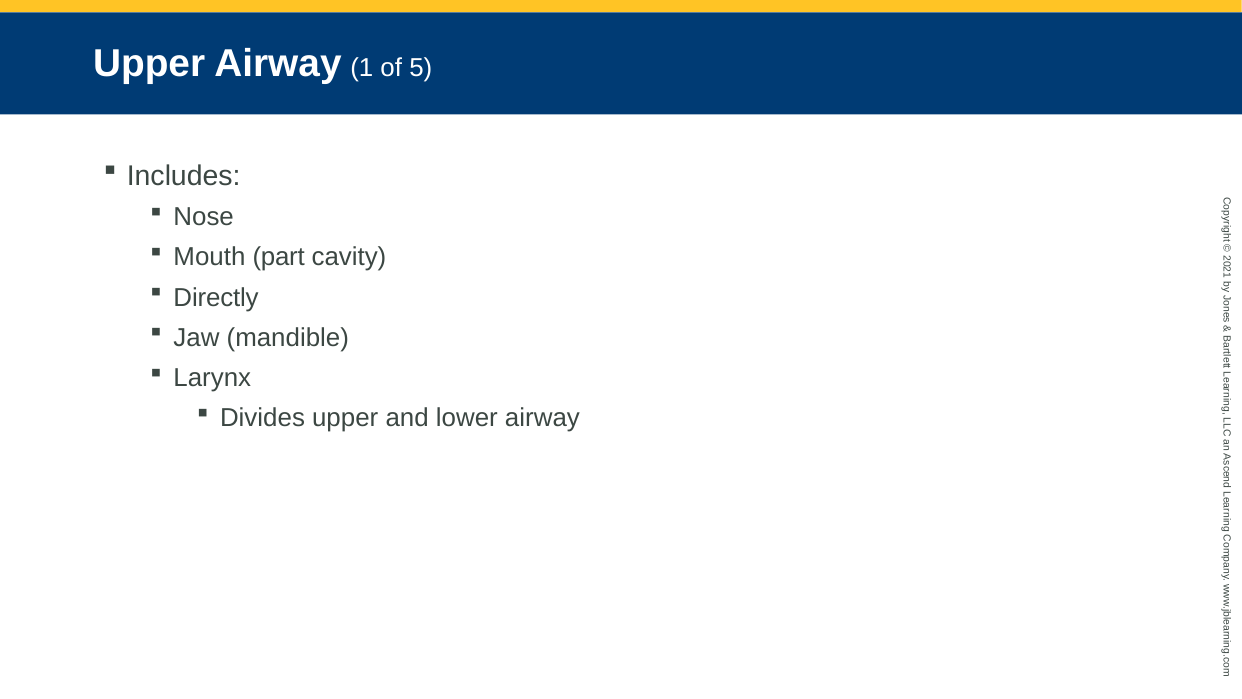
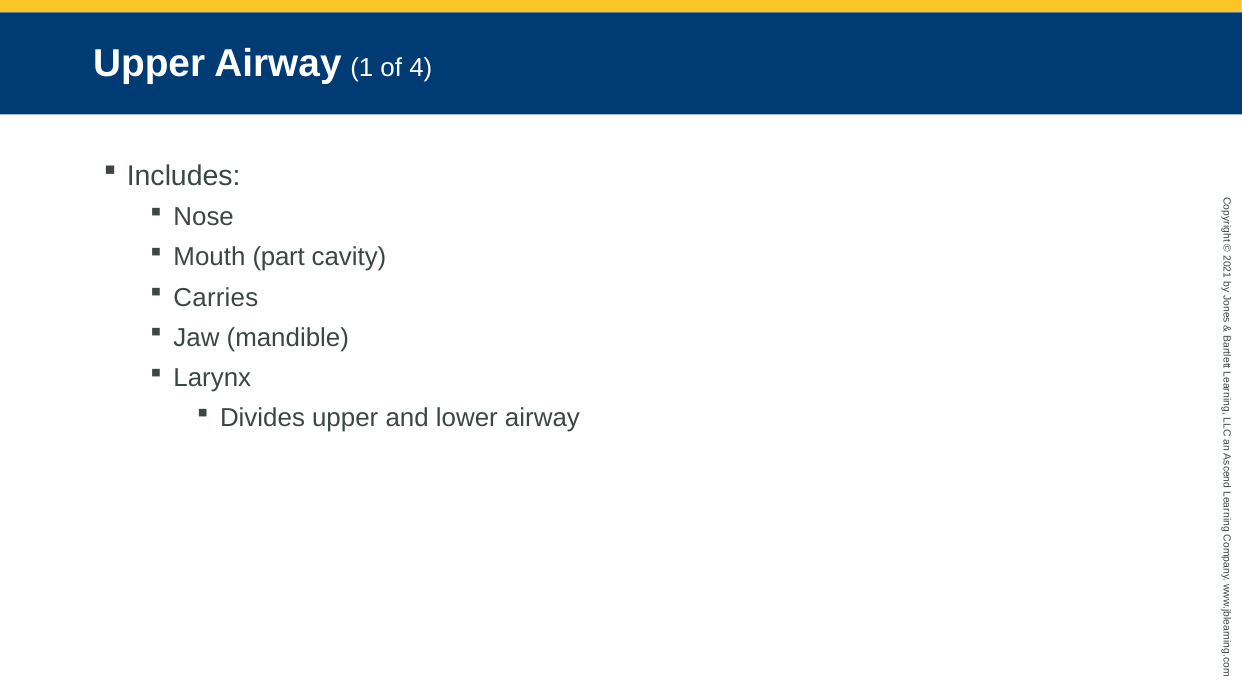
5: 5 -> 4
Directly: Directly -> Carries
